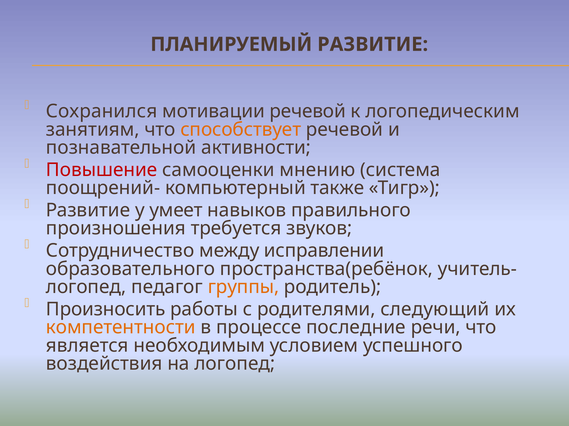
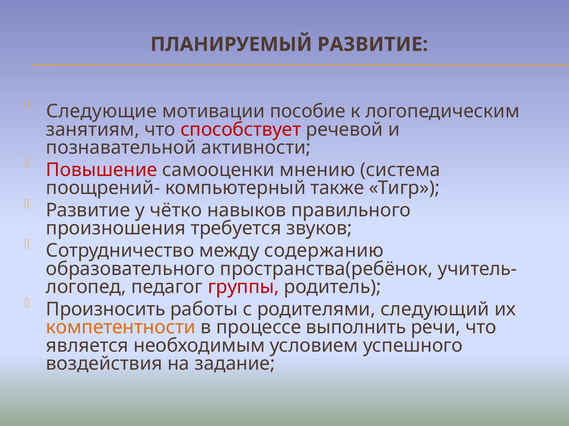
Сохранился: Сохранился -> Следующие
мотивации речевой: речевой -> пособие
способствует colour: orange -> red
умеет: умеет -> чётко
исправлении: исправлении -> содержанию
группы colour: orange -> red
последние: последние -> выполнить
на логопед: логопед -> задание
